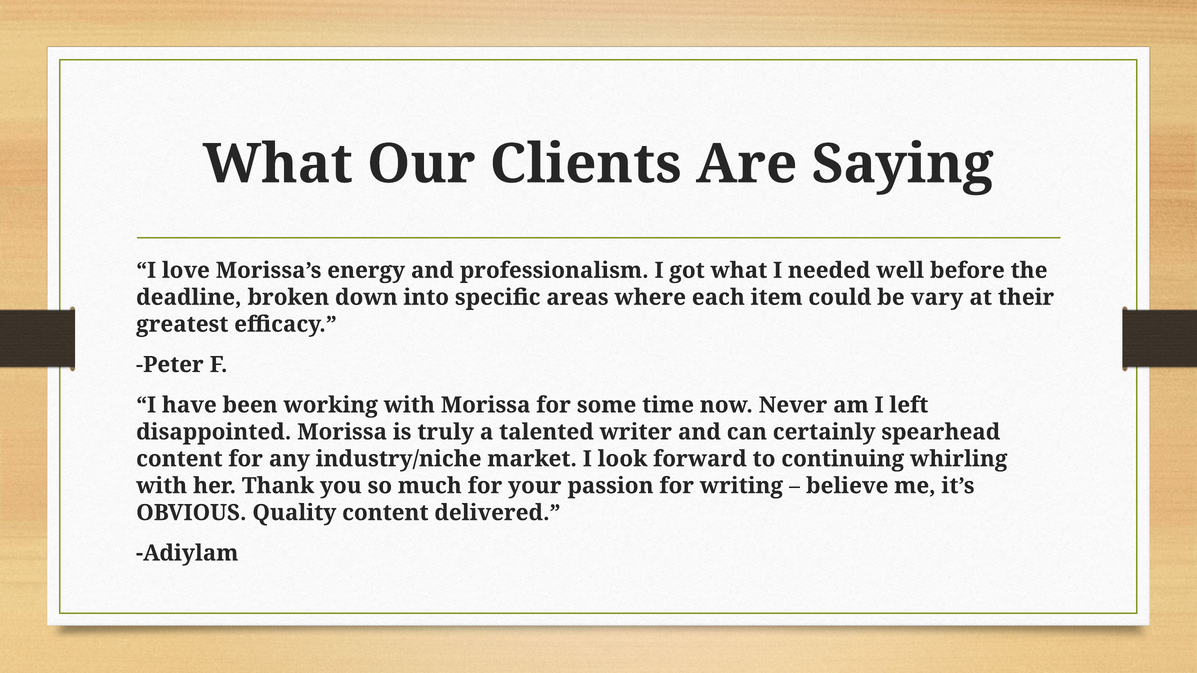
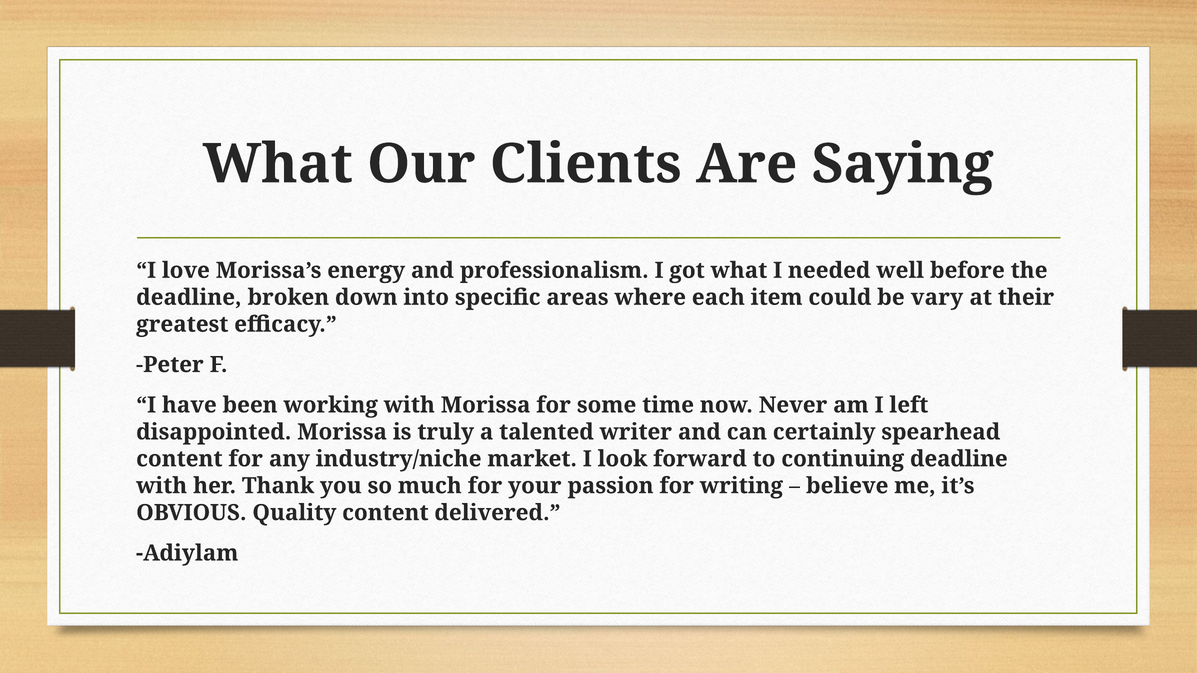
continuing whirling: whirling -> deadline
